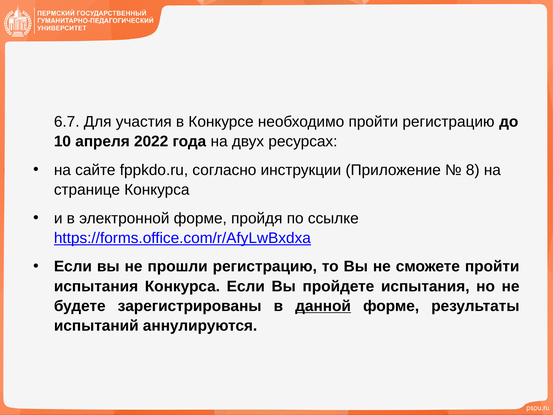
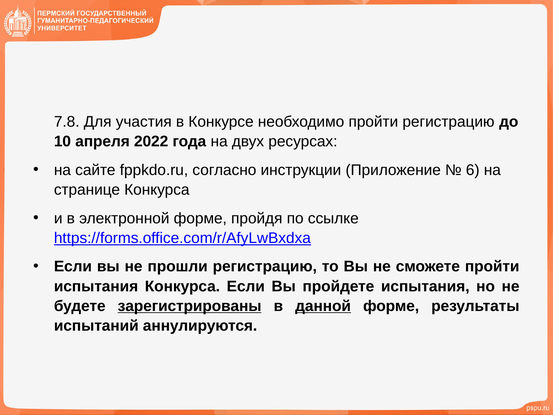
6.7: 6.7 -> 7.8
8: 8 -> 6
зарегистрированы underline: none -> present
